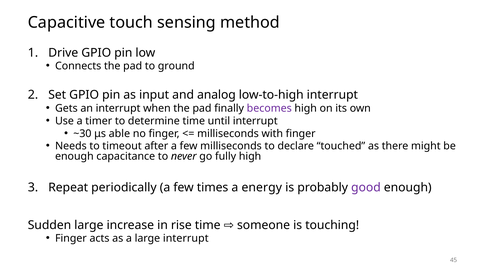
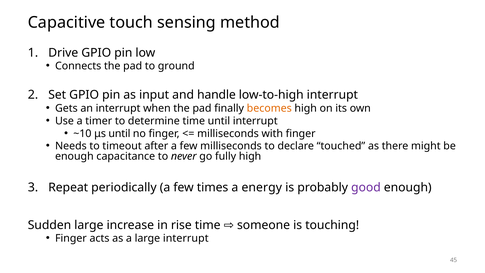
analog: analog -> handle
becomes colour: purple -> orange
~30: ~30 -> ~10
μs able: able -> until
